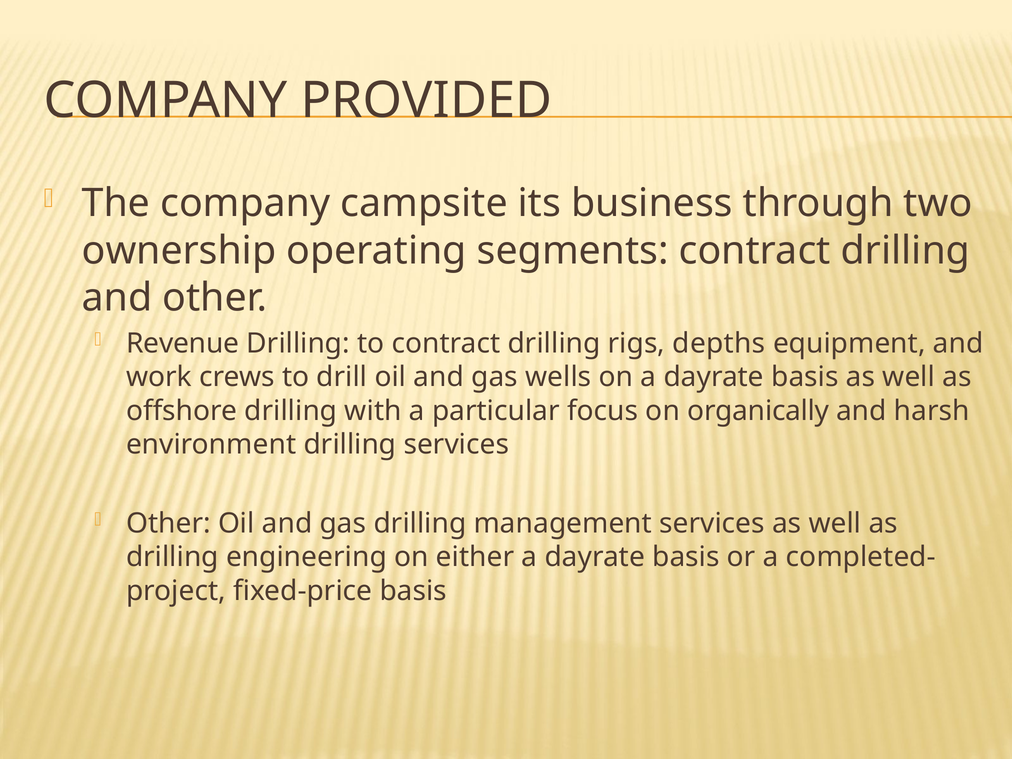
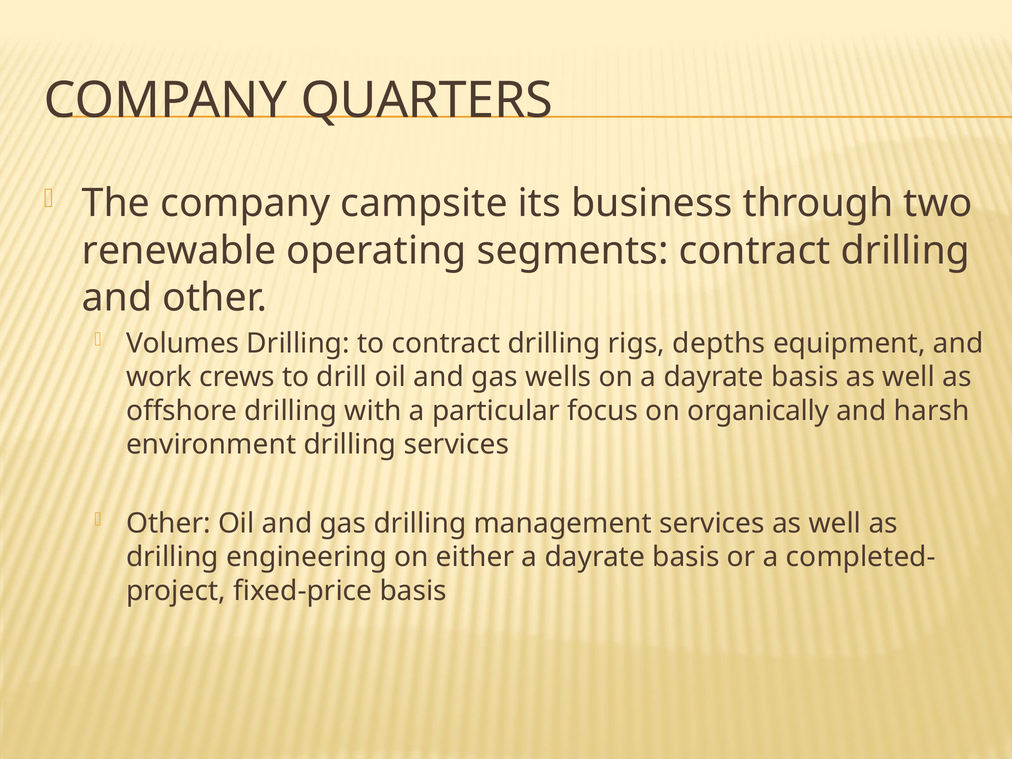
PROVIDED: PROVIDED -> QUARTERS
ownership: ownership -> renewable
Revenue: Revenue -> Volumes
